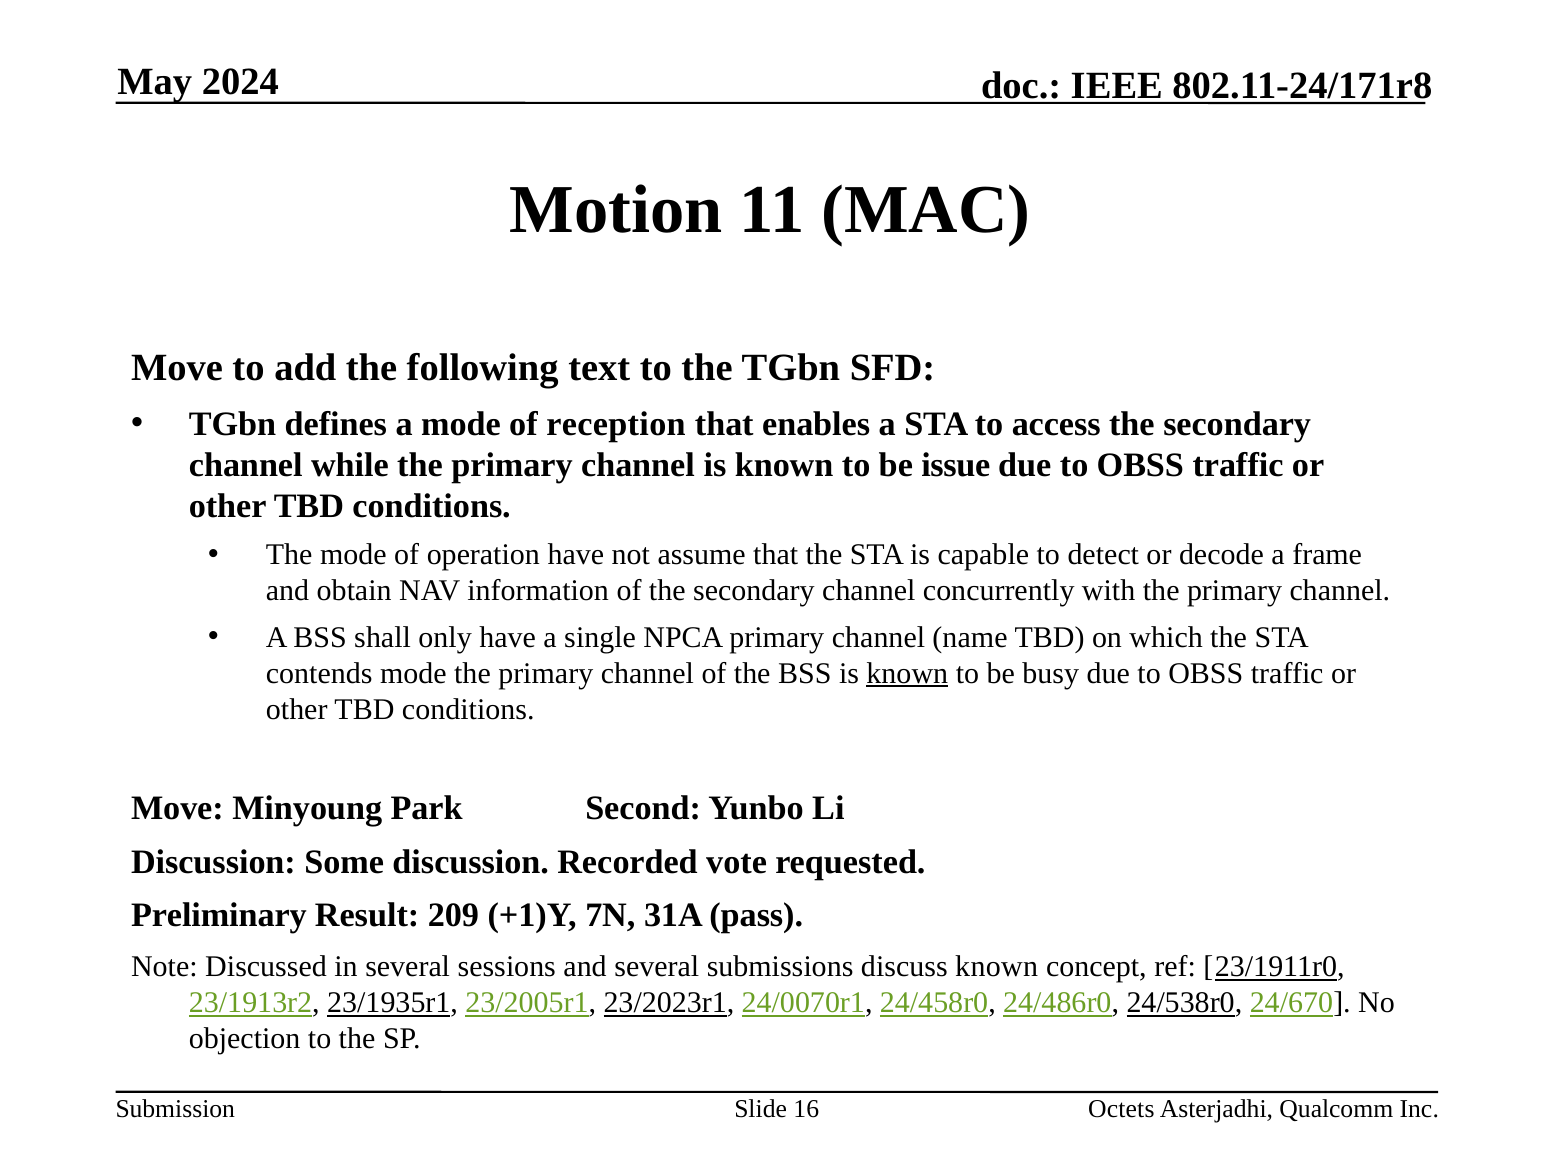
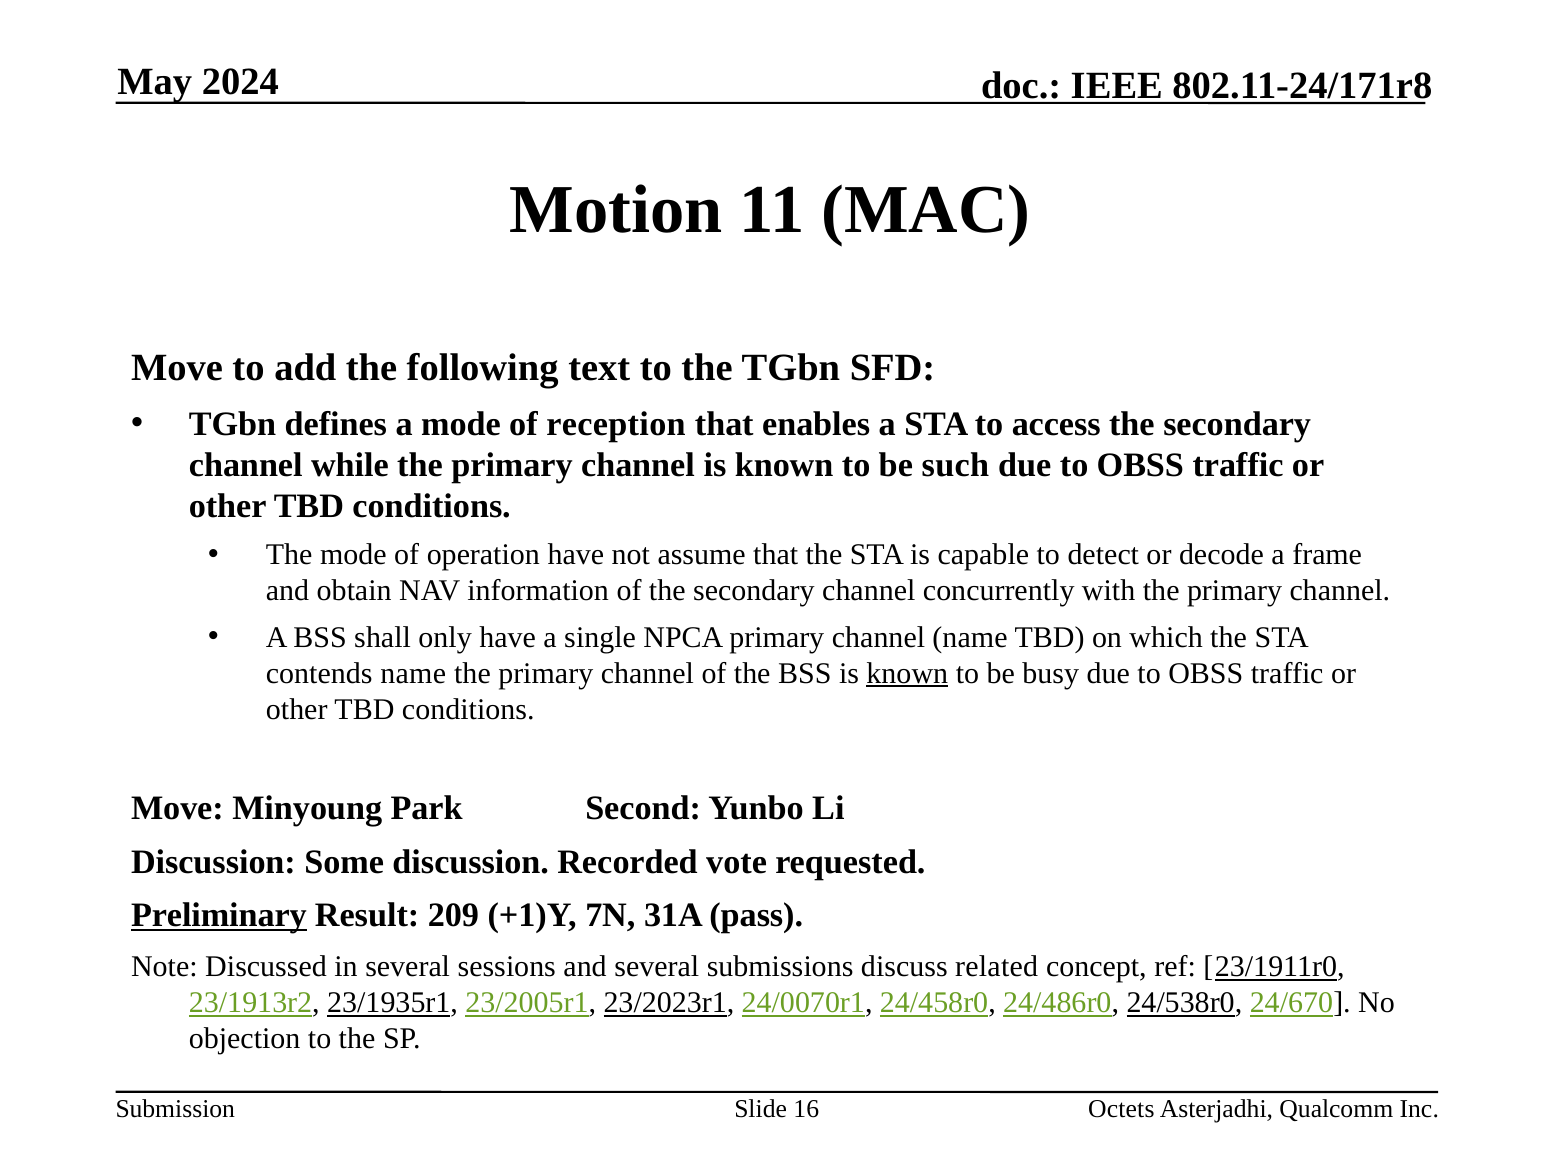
issue: issue -> such
contends mode: mode -> name
Preliminary underline: none -> present
discuss known: known -> related
